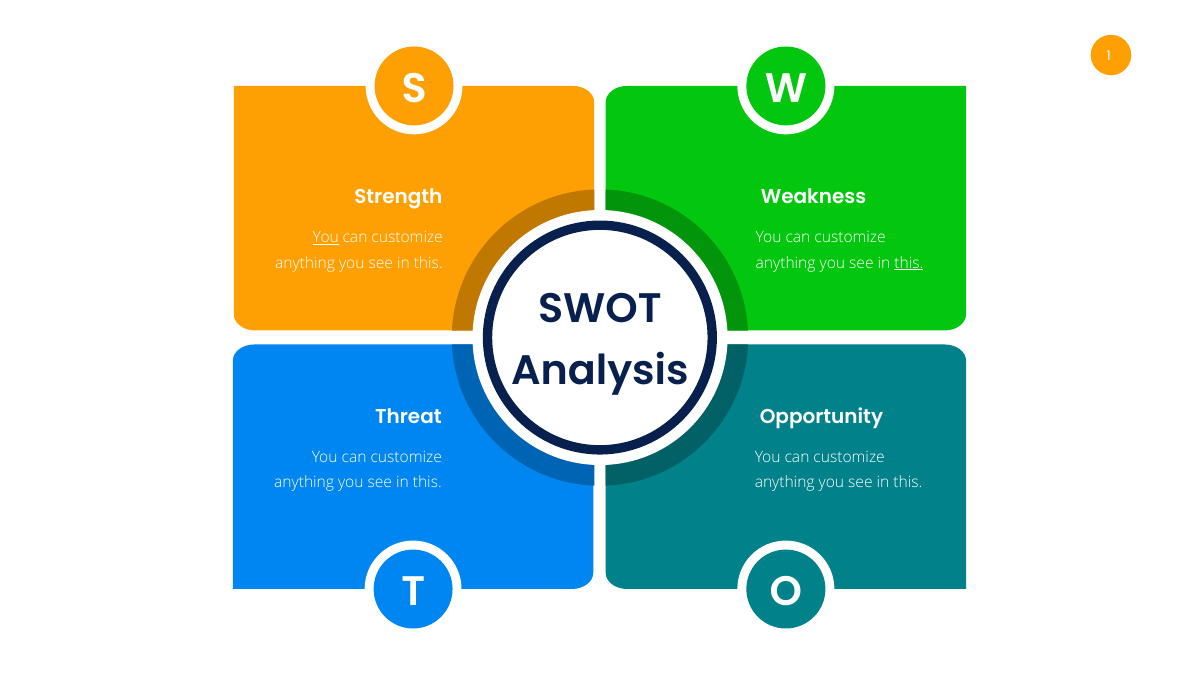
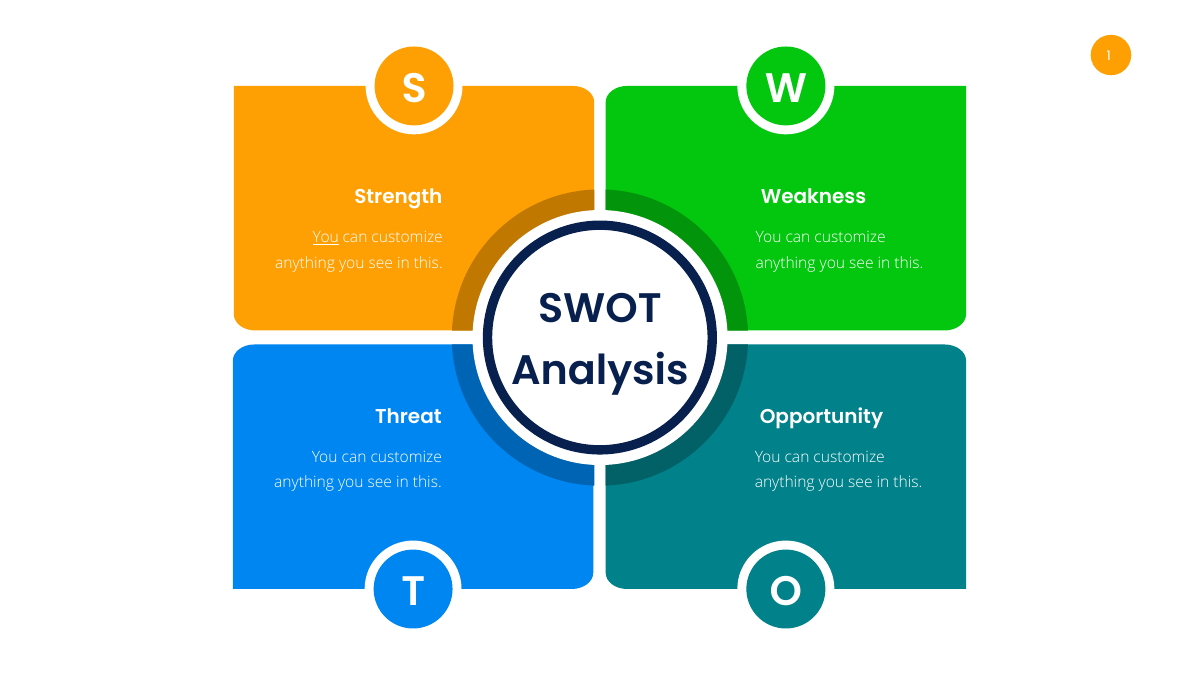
this at (909, 263) underline: present -> none
